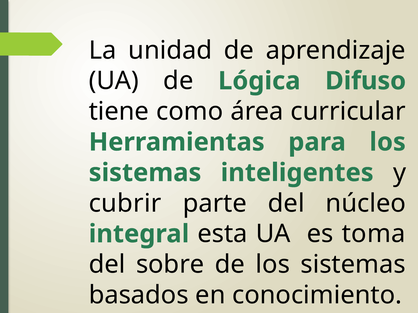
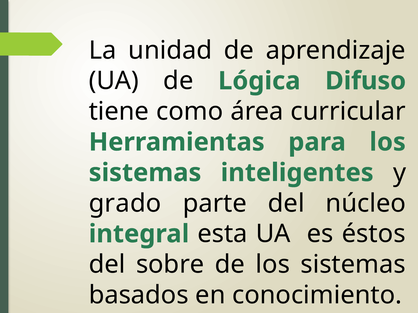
cubrir: cubrir -> grado
toma: toma -> éstos
